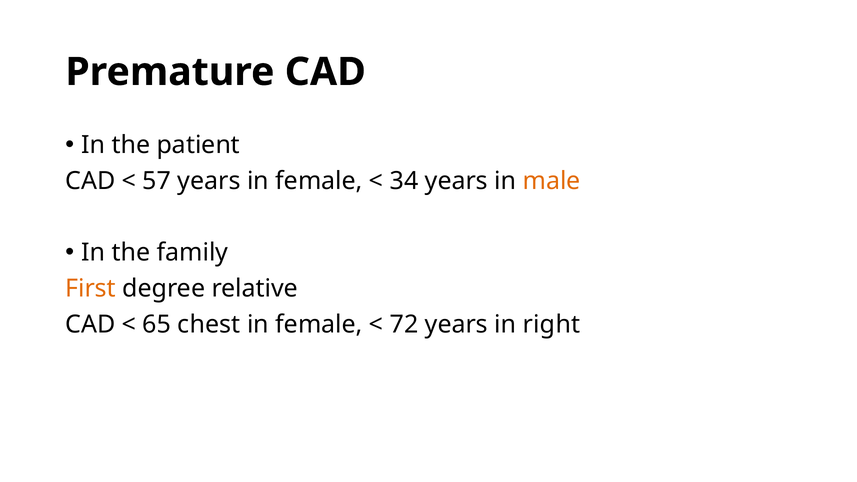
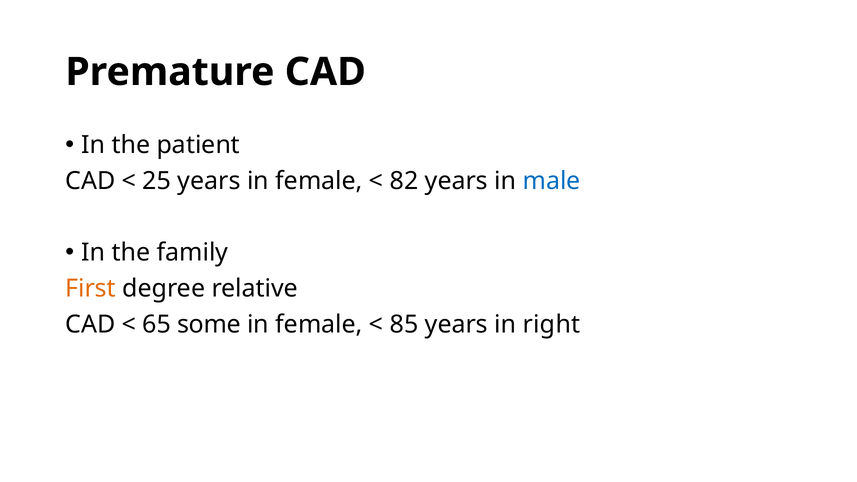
57: 57 -> 25
34: 34 -> 82
male colour: orange -> blue
chest: chest -> some
72: 72 -> 85
